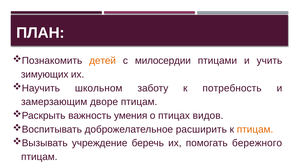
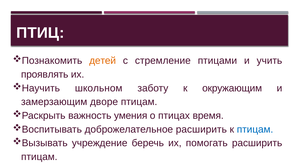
ПЛАН: ПЛАН -> ПТИЦ
милосердии: милосердии -> стремление
зимующих: зимующих -> проявлять
потребность: потребность -> окружающим
видов: видов -> время
птицам at (255, 130) colour: orange -> blue
помогать бережного: бережного -> расширить
